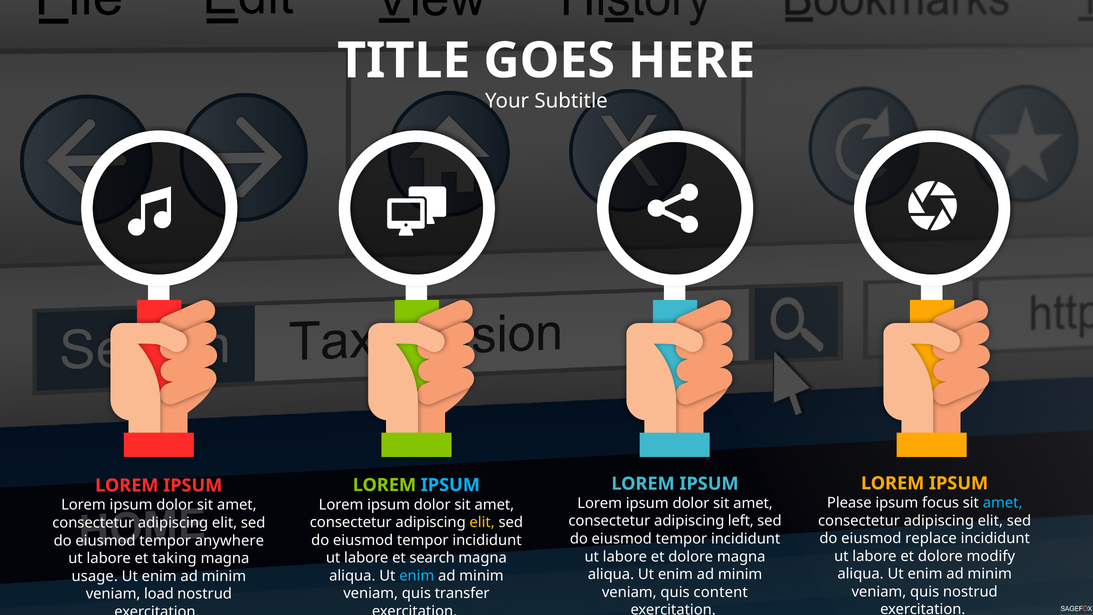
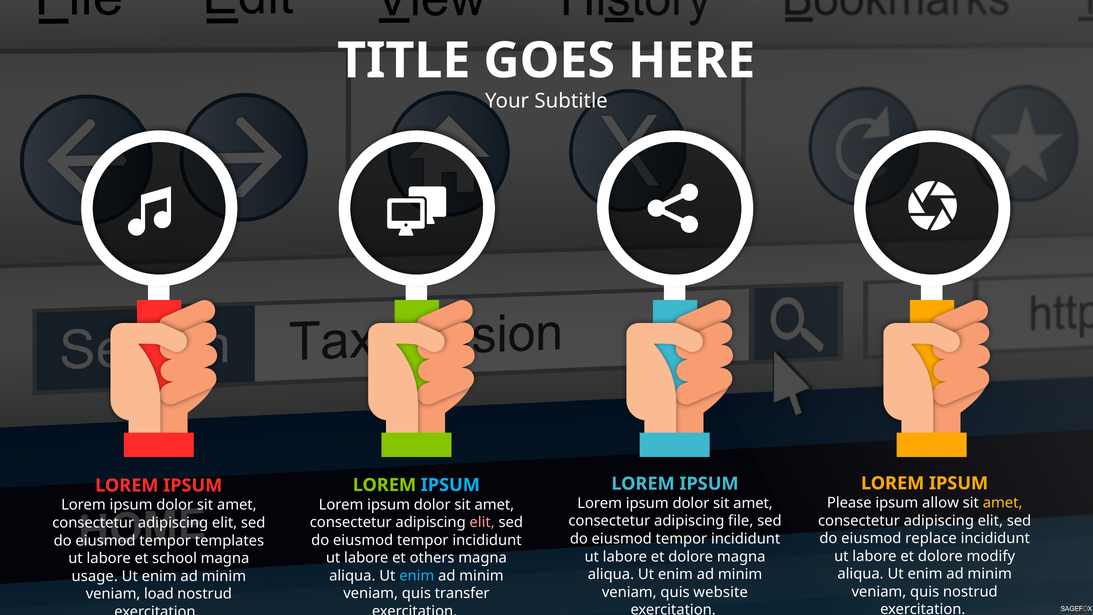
focus: focus -> allow
amet at (1003, 503) colour: light blue -> yellow
left: left -> file
elit at (482, 522) colour: yellow -> pink
anywhere: anywhere -> templates
search: search -> others
taking: taking -> school
content: content -> website
